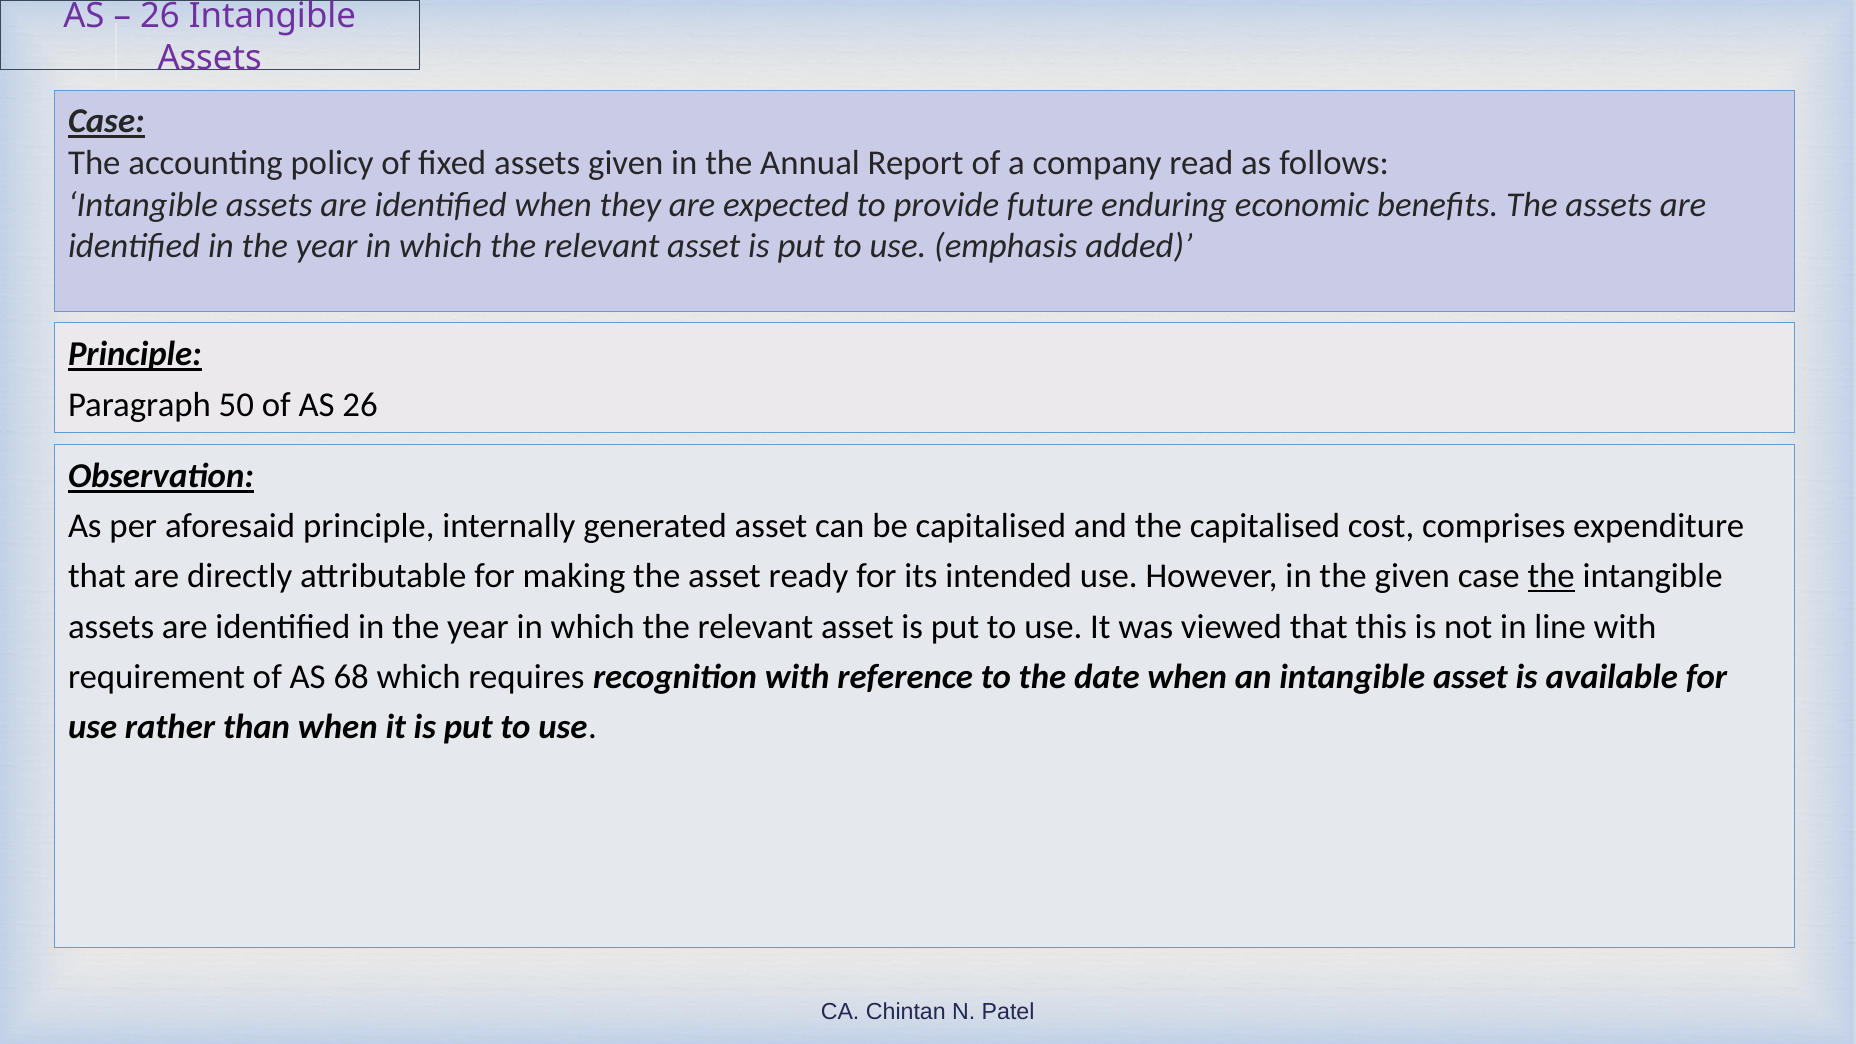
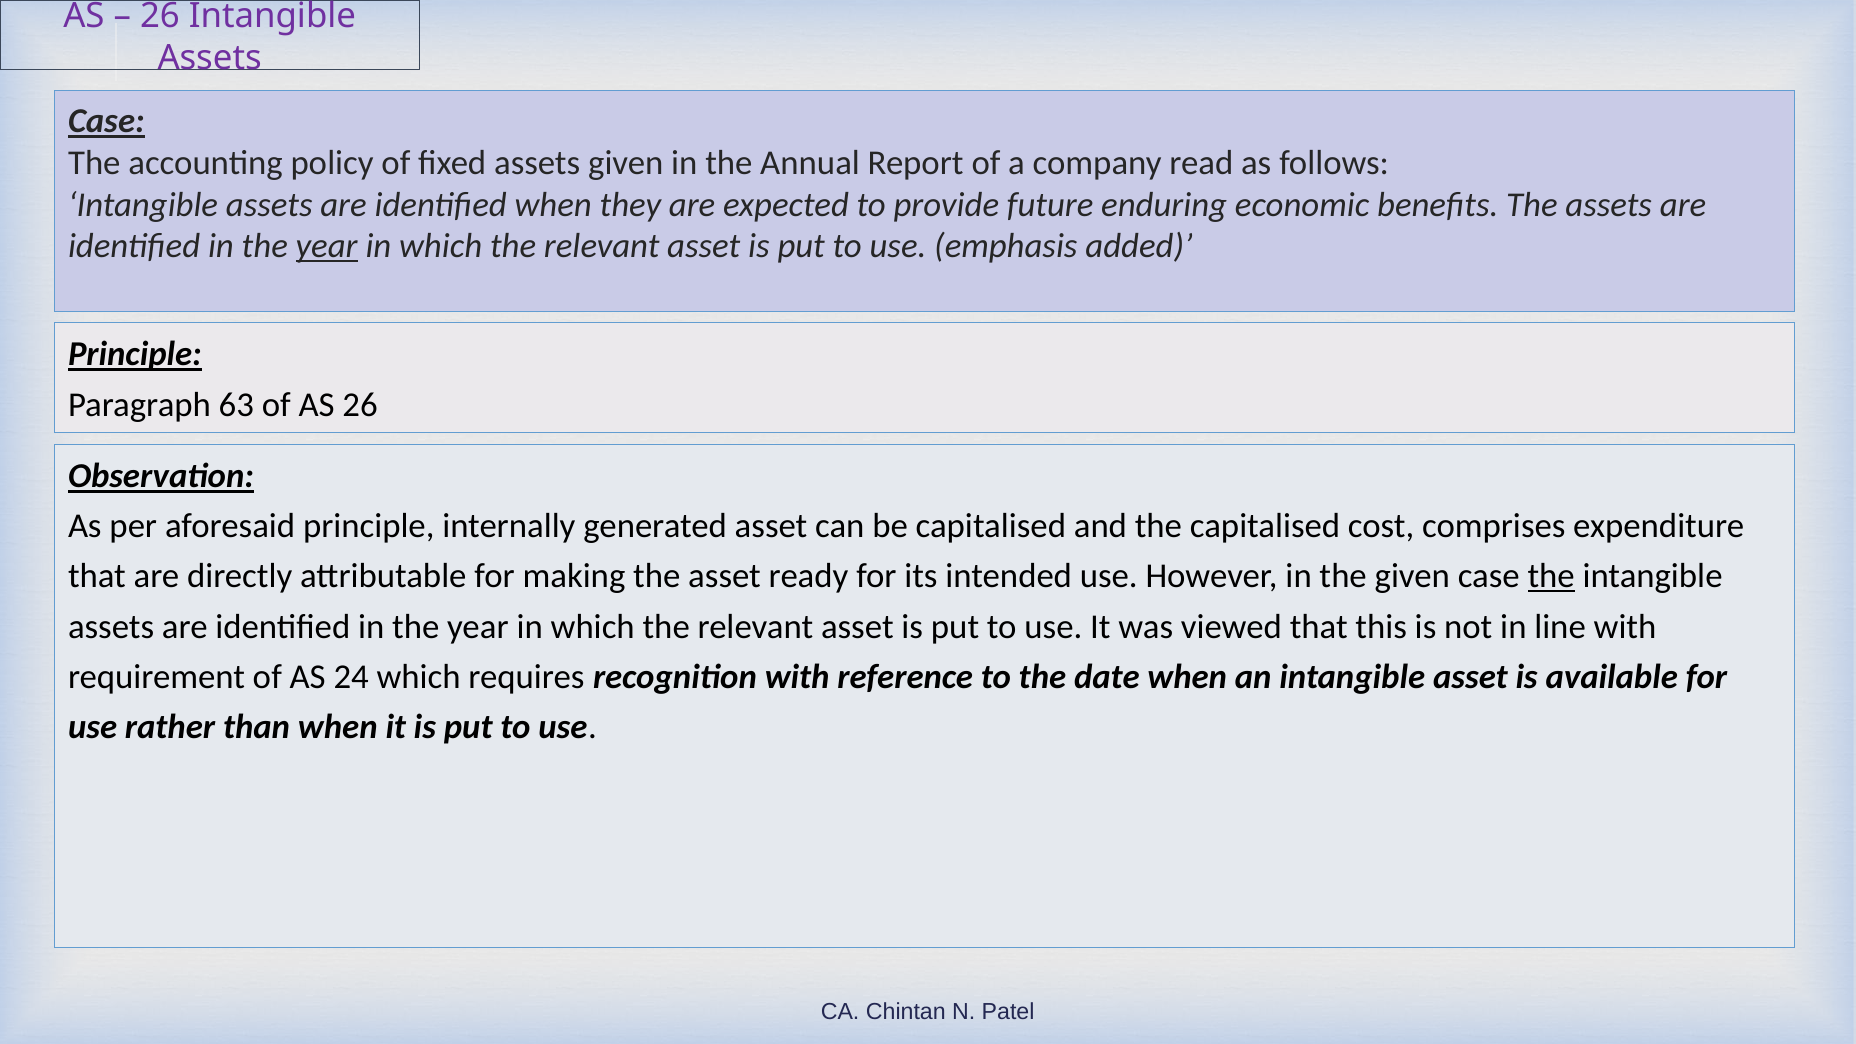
year at (327, 246) underline: none -> present
50: 50 -> 63
68: 68 -> 24
